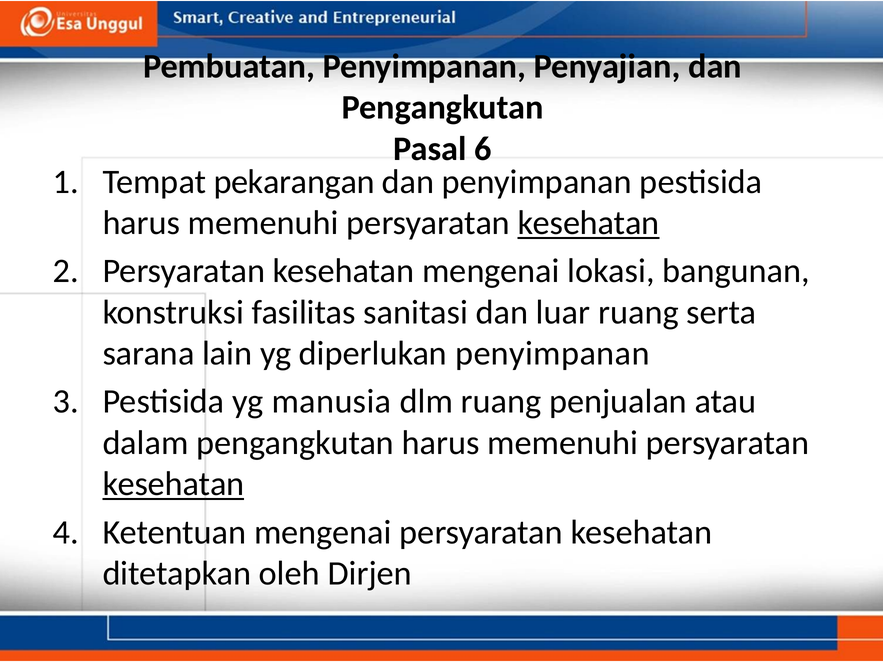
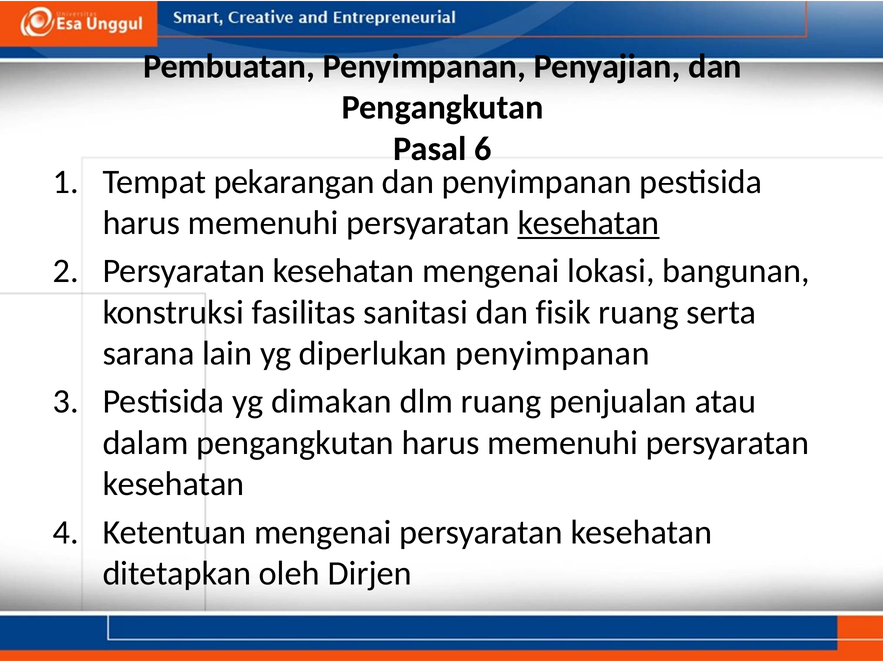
luar: luar -> fisik
manusia: manusia -> dimakan
kesehatan at (173, 484) underline: present -> none
